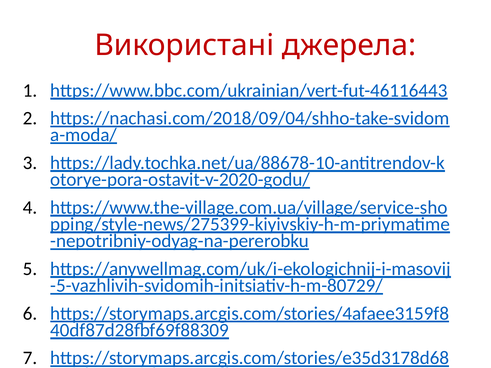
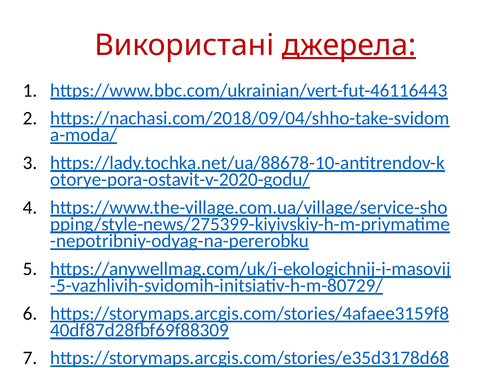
джерела underline: none -> present
